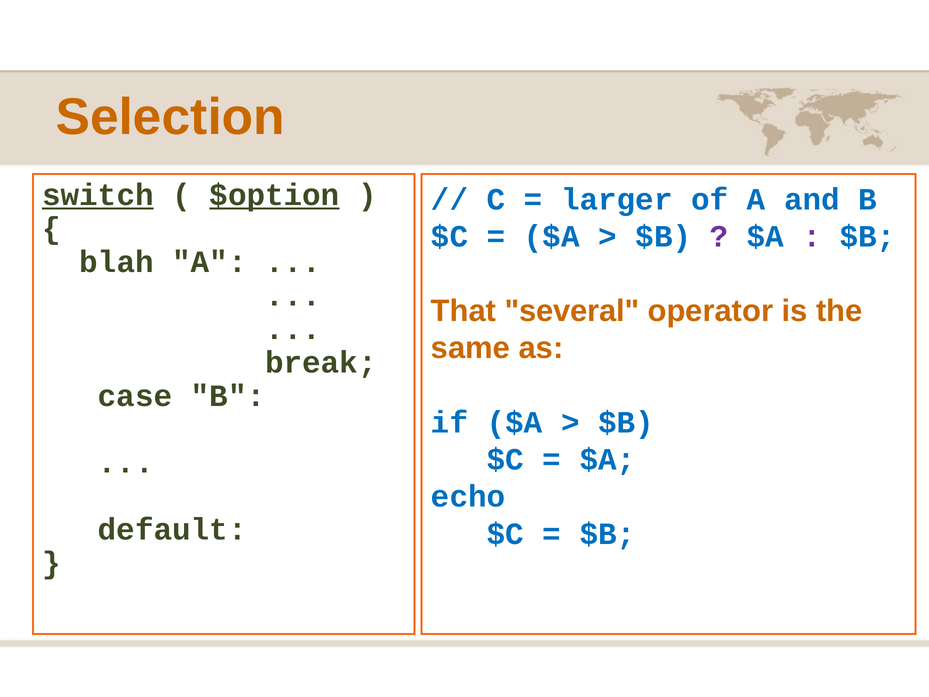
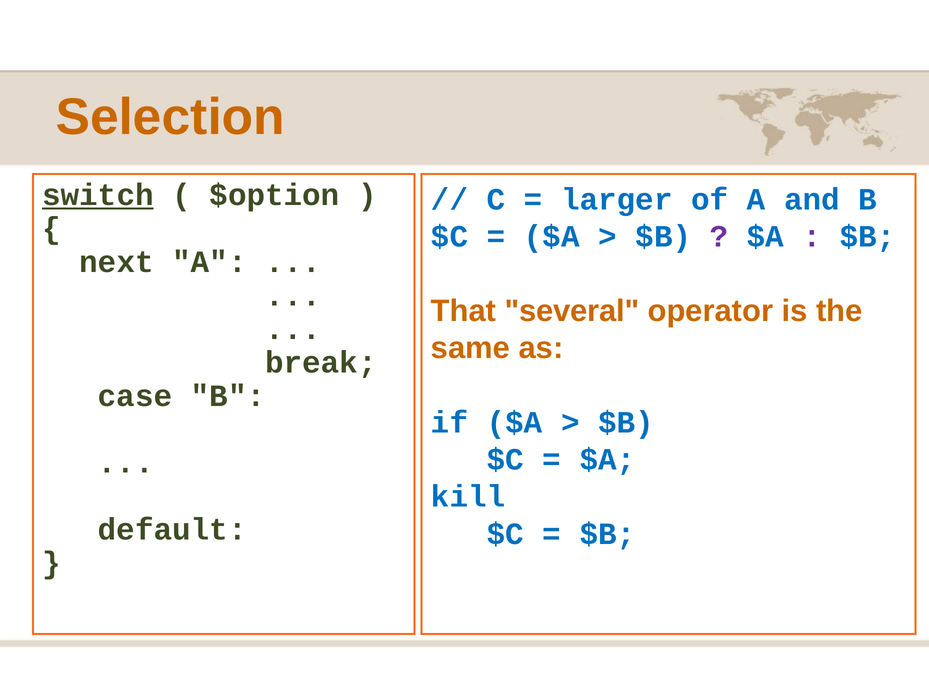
$option underline: present -> none
blah: blah -> next
echo: echo -> kill
